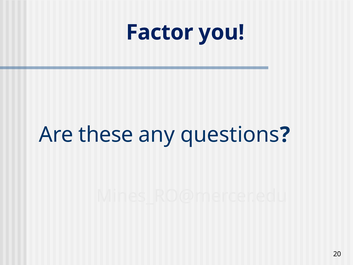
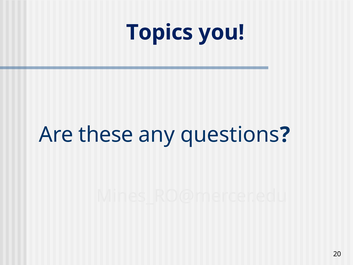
Factor: Factor -> Topics
